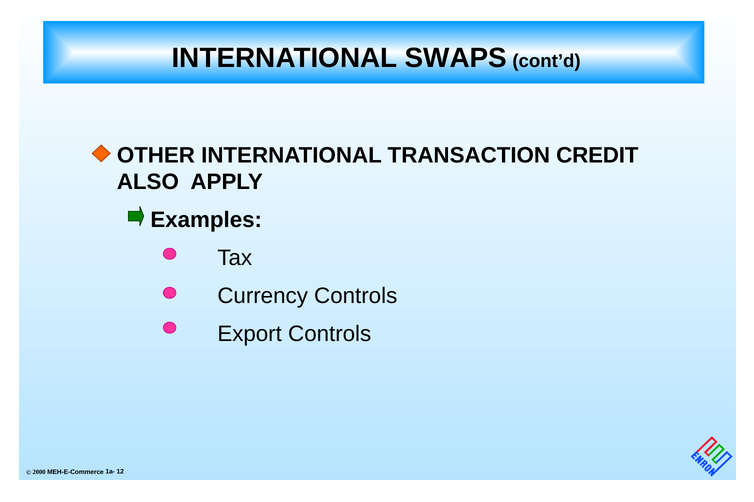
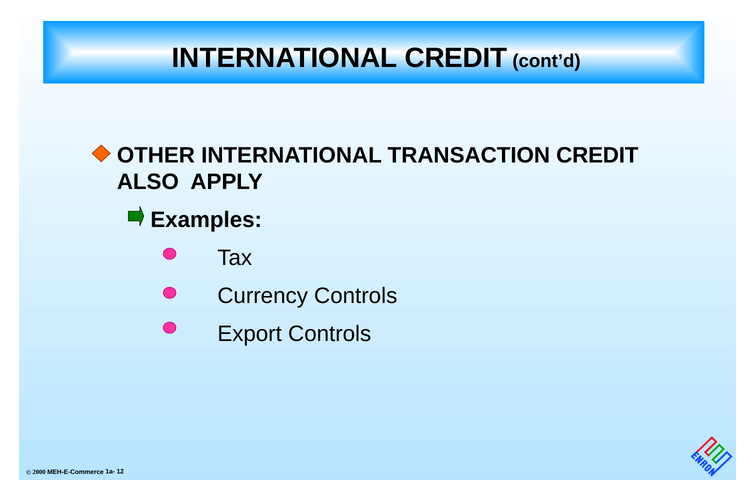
INTERNATIONAL SWAPS: SWAPS -> CREDIT
